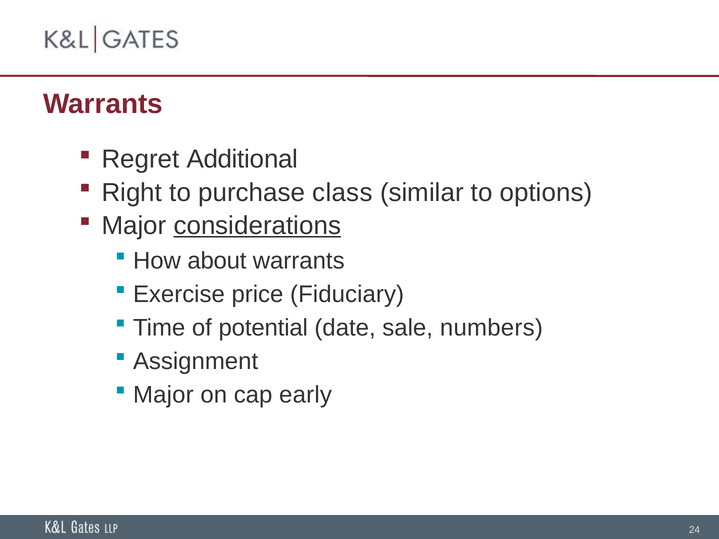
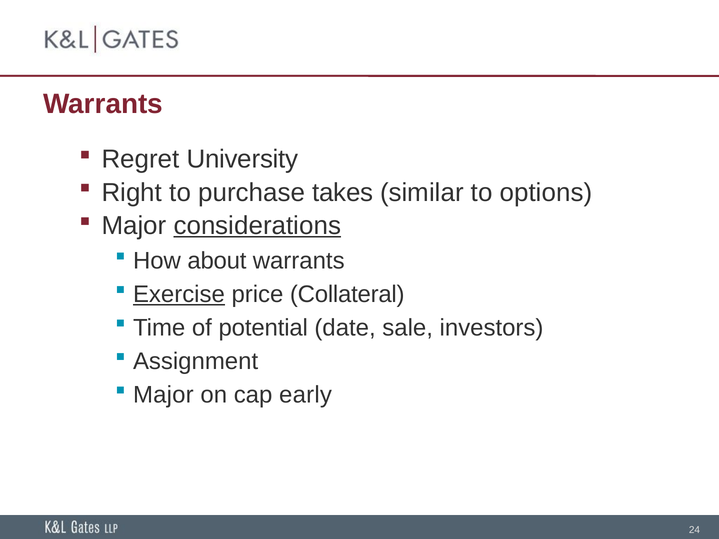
Additional: Additional -> University
class: class -> takes
Exercise underline: none -> present
Fiduciary: Fiduciary -> Collateral
numbers: numbers -> investors
